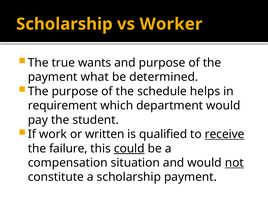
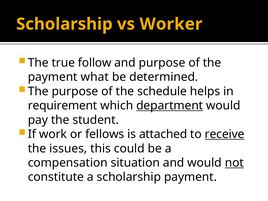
wants: wants -> follow
department underline: none -> present
written: written -> fellows
qualified: qualified -> attached
failure: failure -> issues
could underline: present -> none
